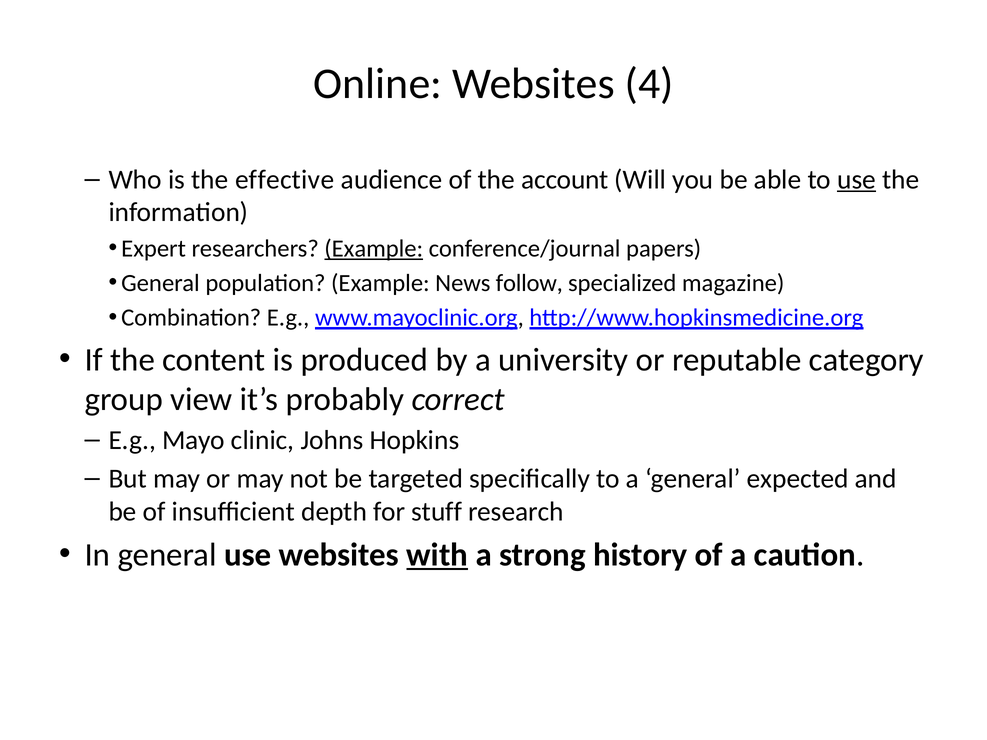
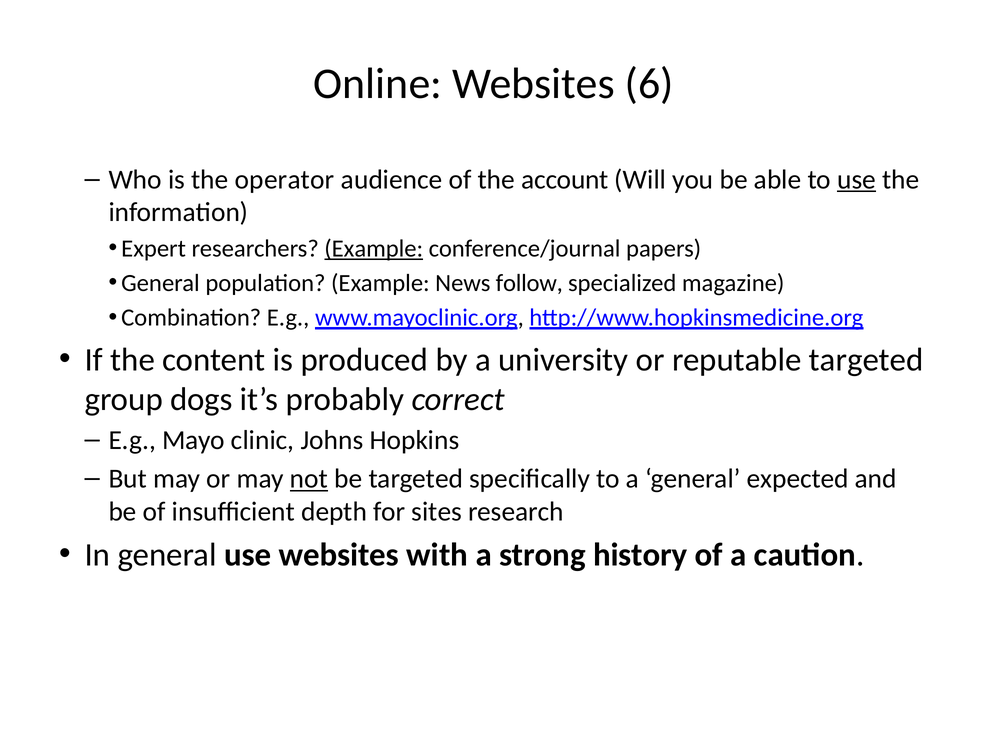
4: 4 -> 6
effective: effective -> operator
reputable category: category -> targeted
view: view -> dogs
not underline: none -> present
stuff: stuff -> sites
with underline: present -> none
